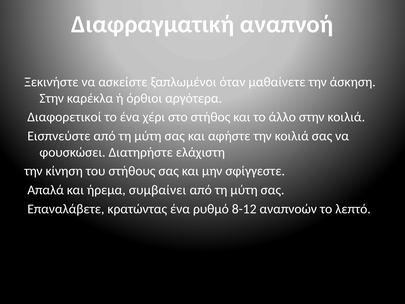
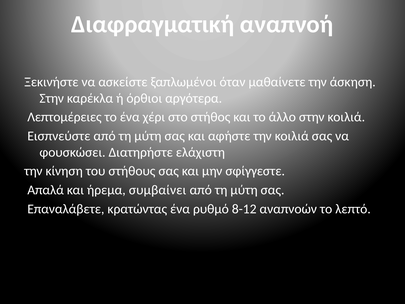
Διαφορετικοί: Διαφορετικοί -> Λεπτομέρειες
